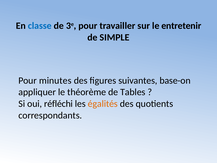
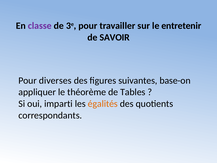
classe colour: blue -> purple
SIMPLE: SIMPLE -> SAVOIR
minutes: minutes -> diverses
réfléchi: réfléchi -> imparti
